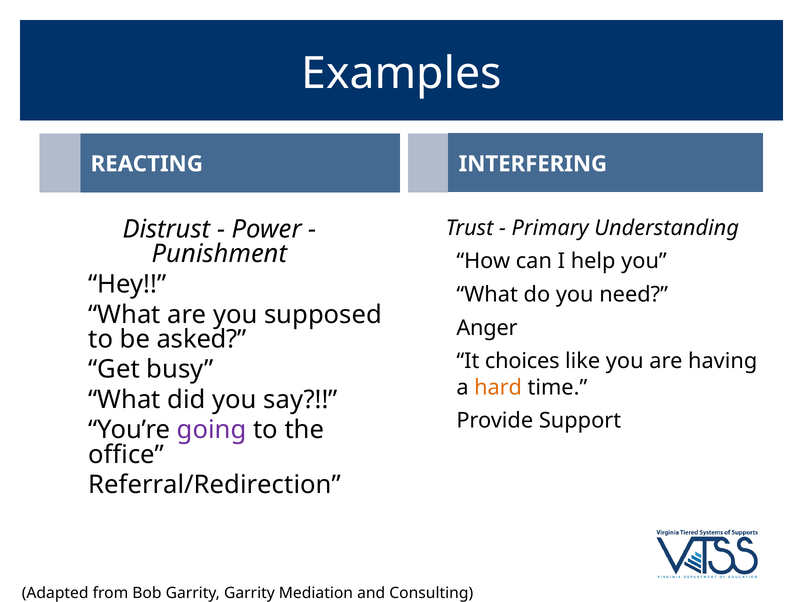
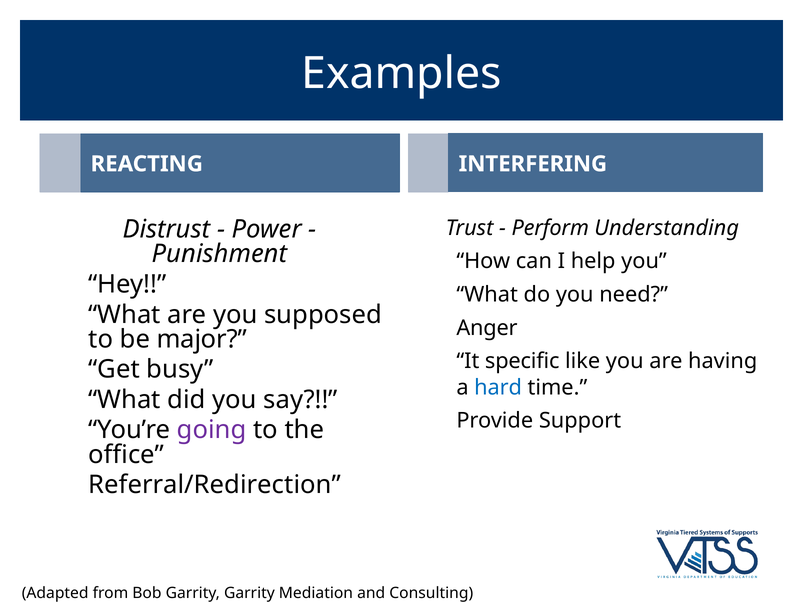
Primary: Primary -> Perform
asked: asked -> major
choices: choices -> specific
hard colour: orange -> blue
